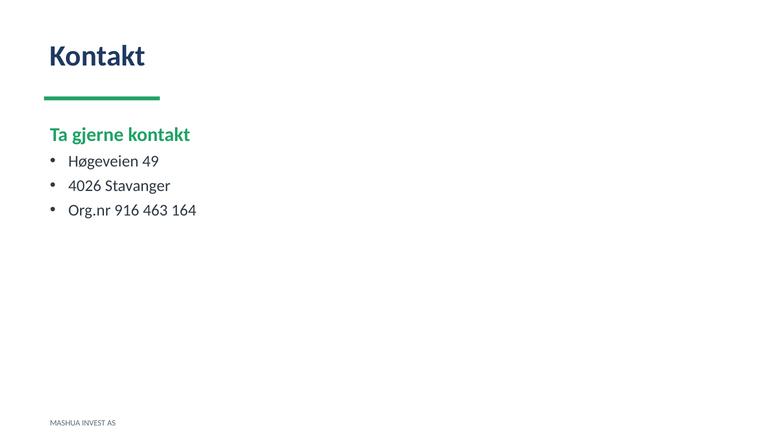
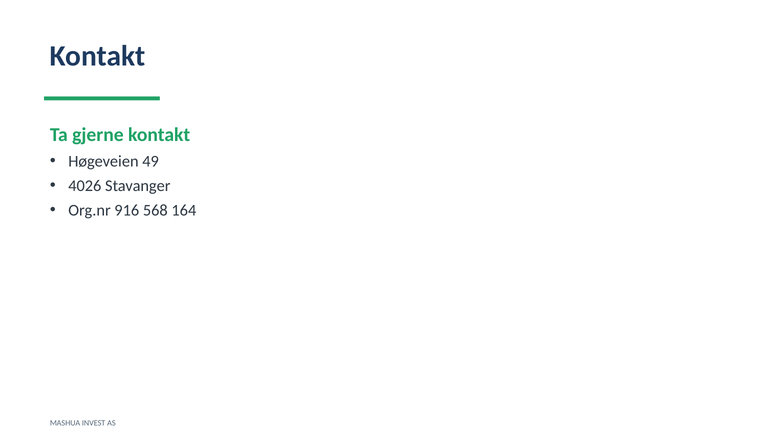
463: 463 -> 568
